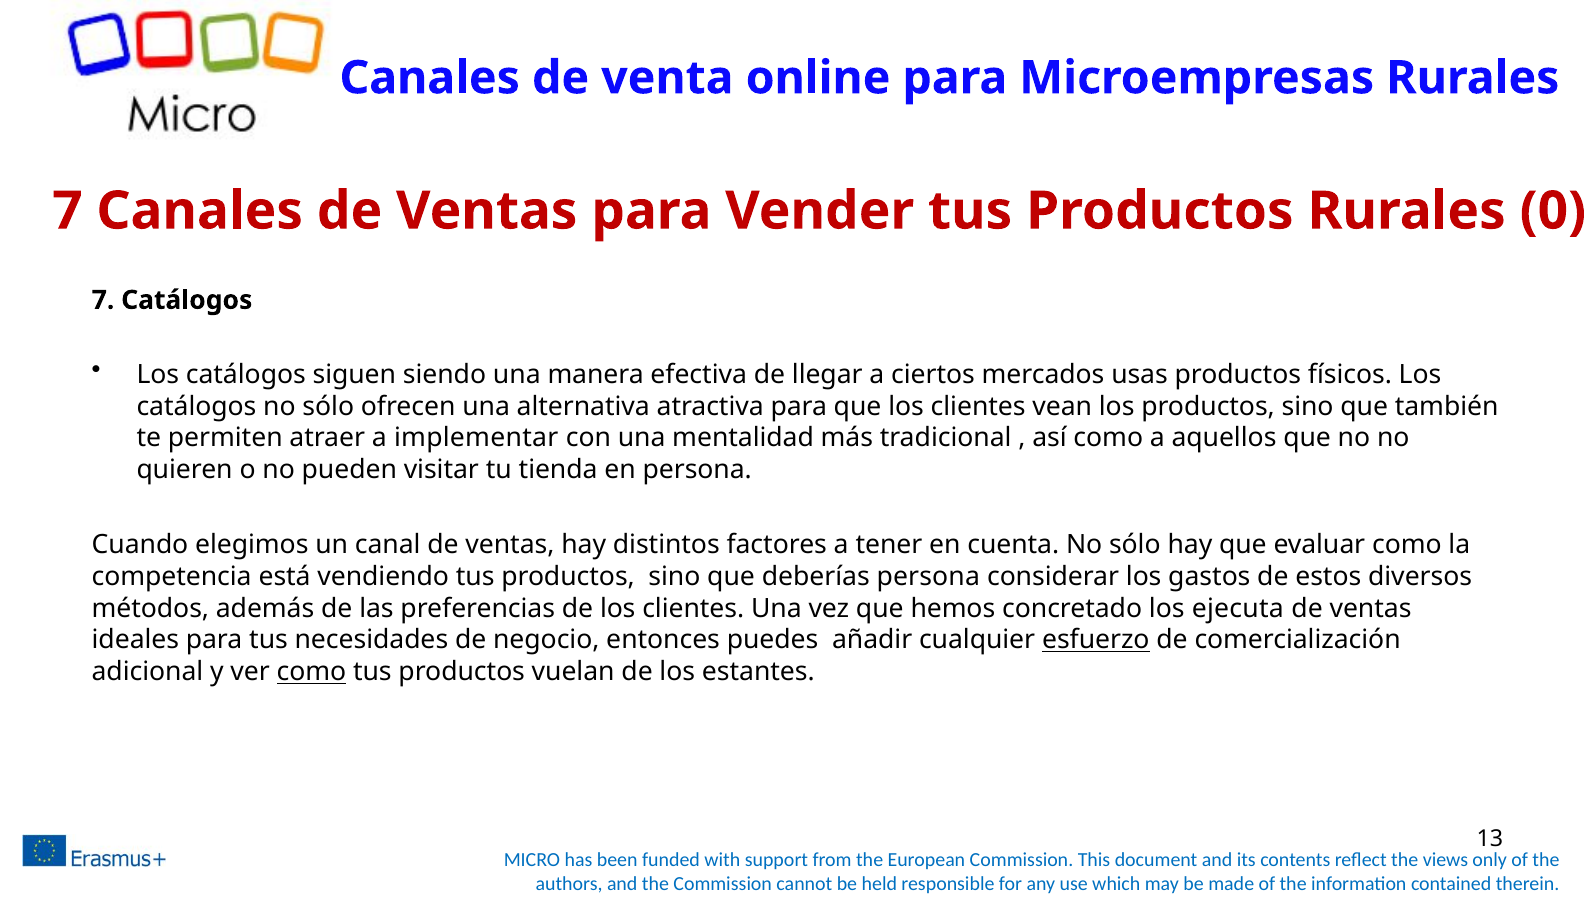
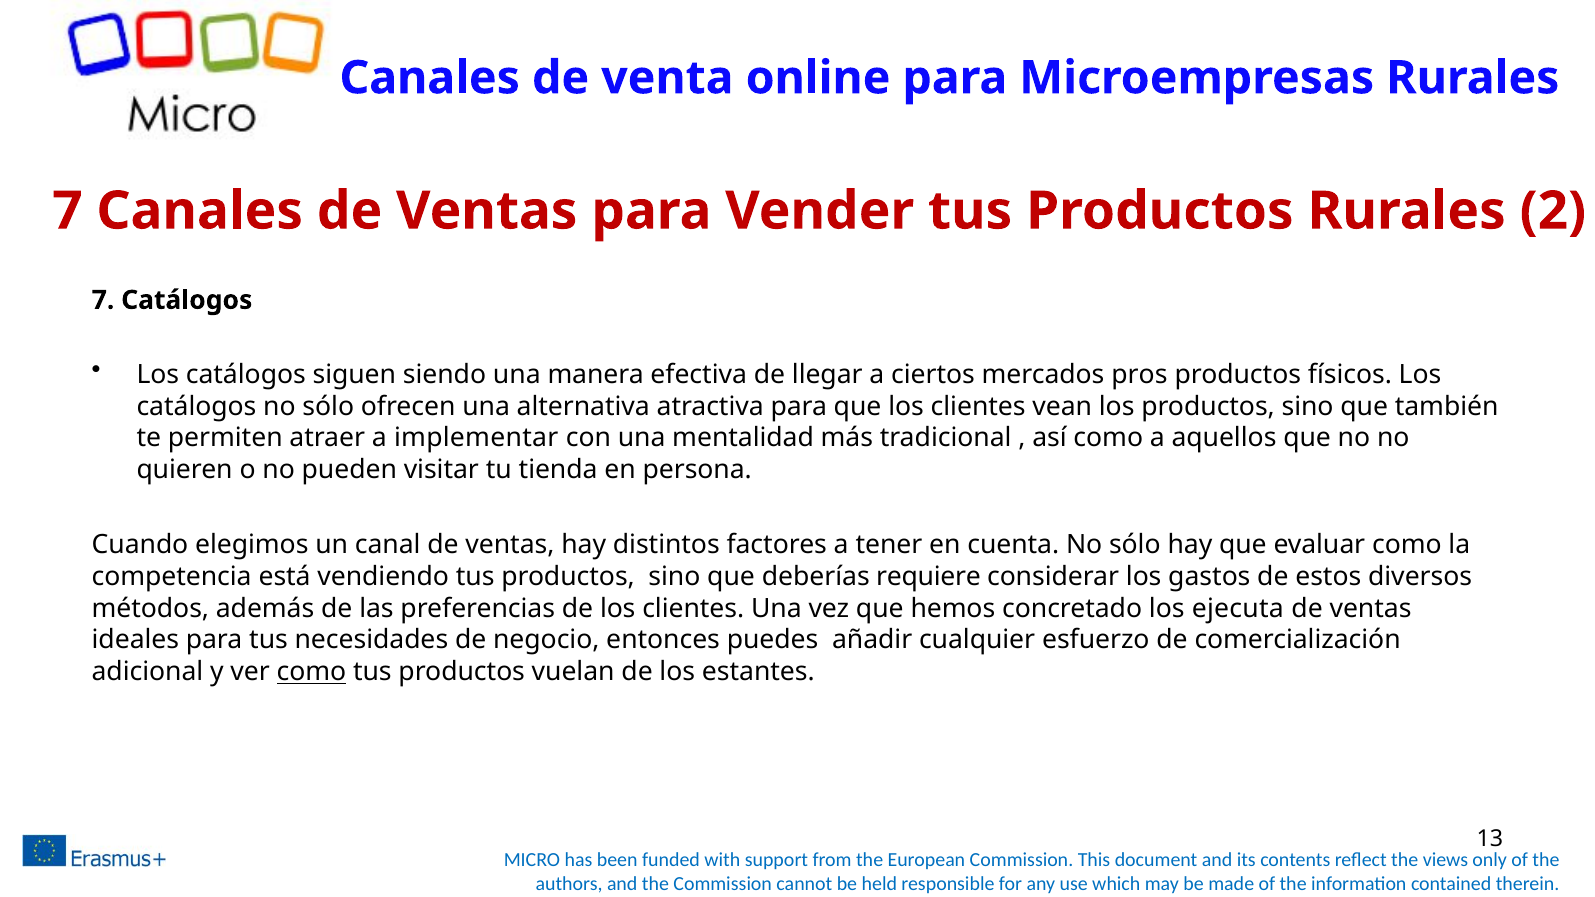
0: 0 -> 2
usas: usas -> pros
deberías persona: persona -> requiere
esfuerzo underline: present -> none
